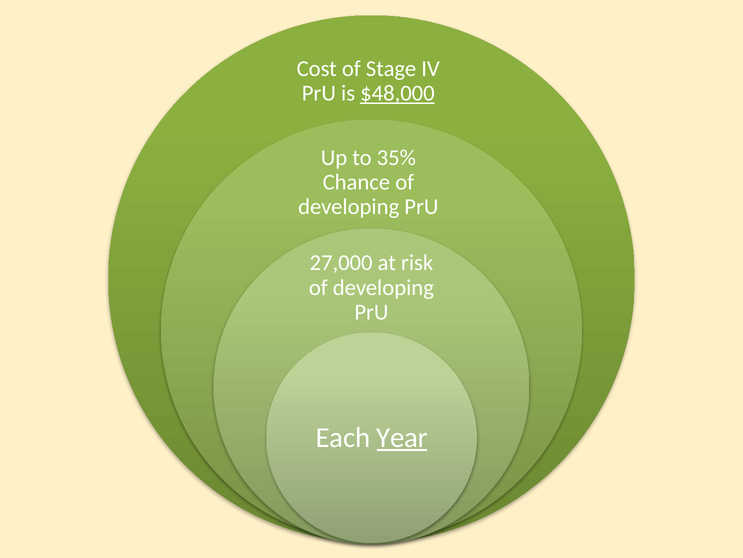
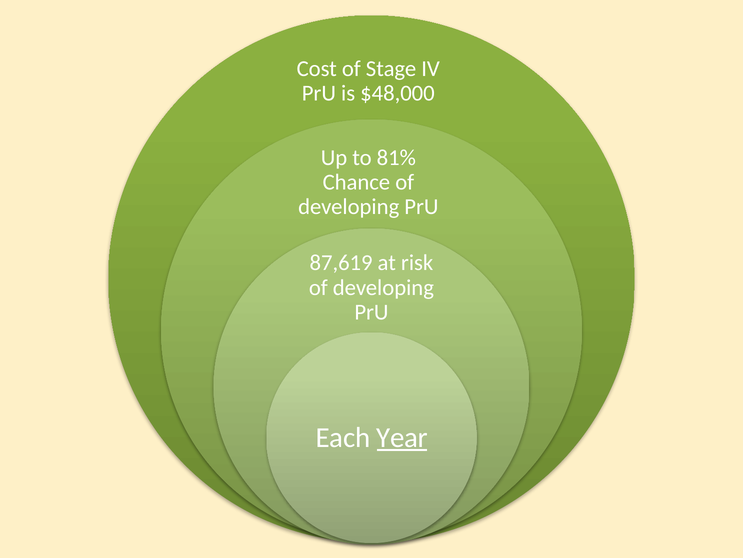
$48,000 underline: present -> none
35%: 35% -> 81%
27,000: 27,000 -> 87,619
